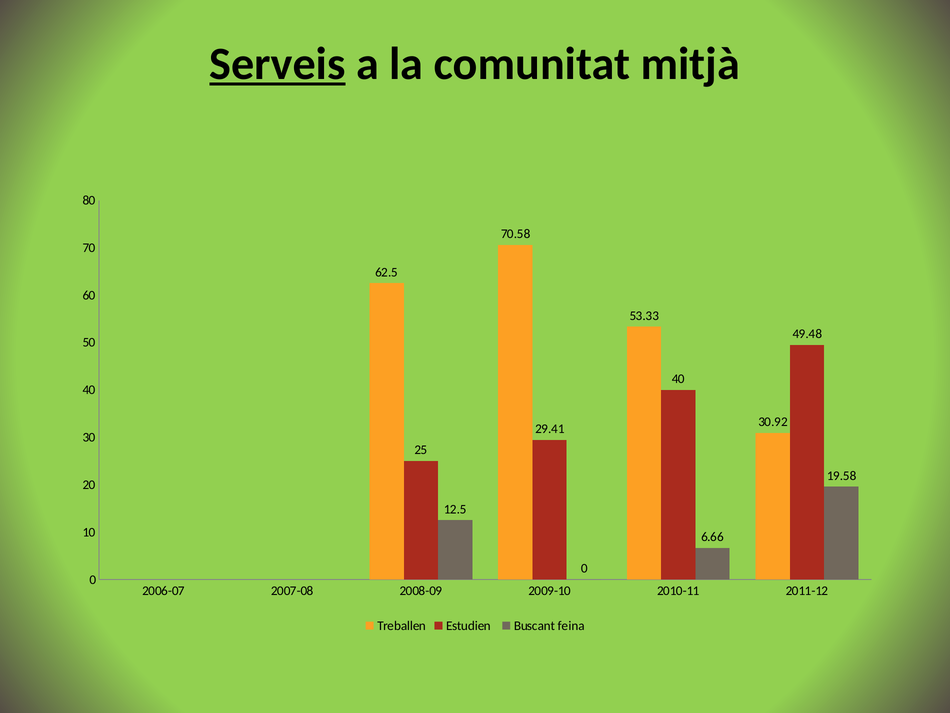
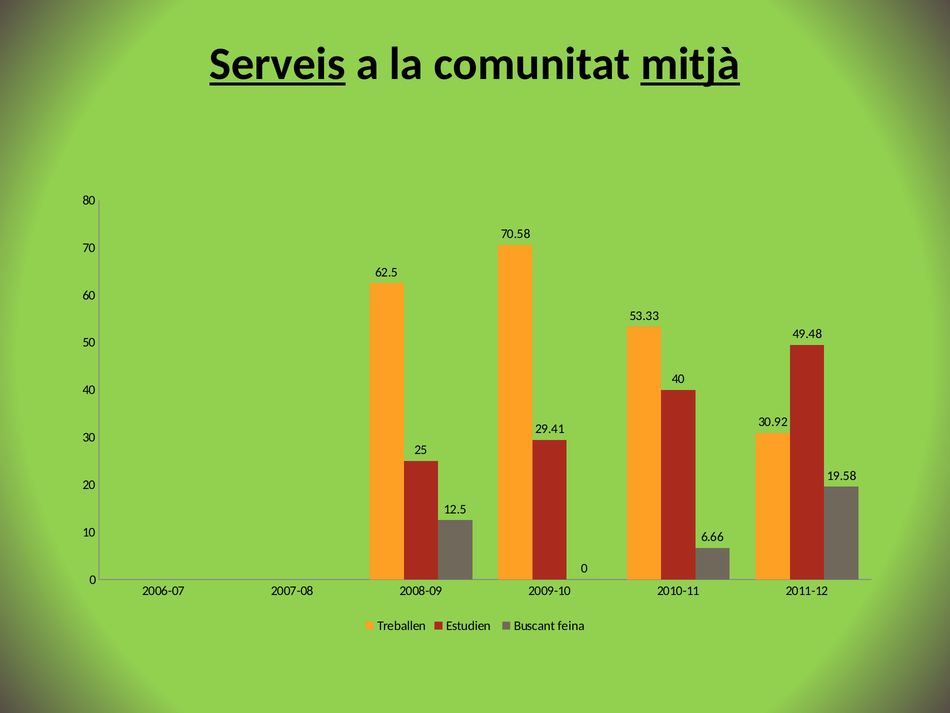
mitjà underline: none -> present
